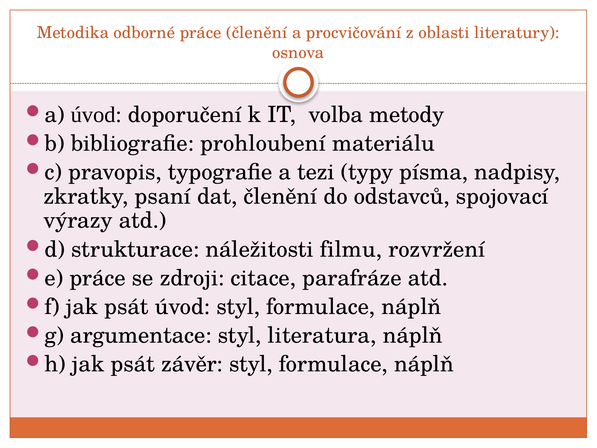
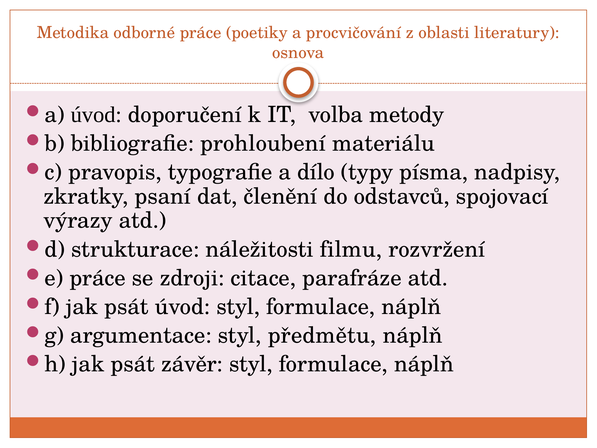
práce členění: členění -> poetiky
tezi: tezi -> dílo
literatura: literatura -> předmětu
